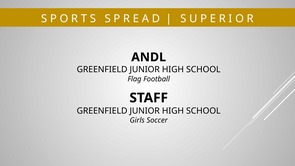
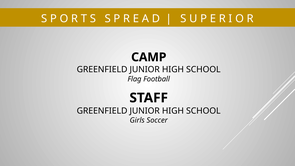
ANDL: ANDL -> CAMP
